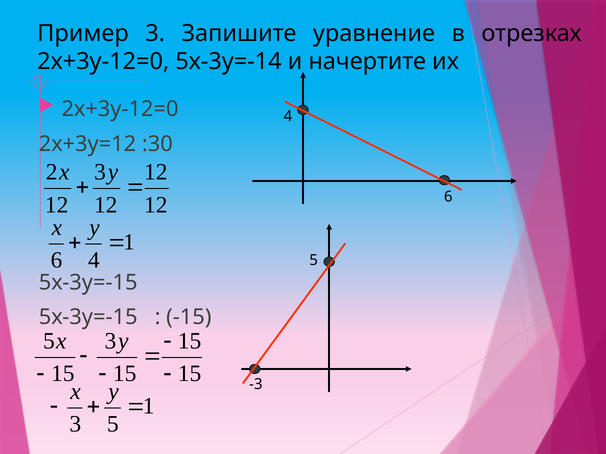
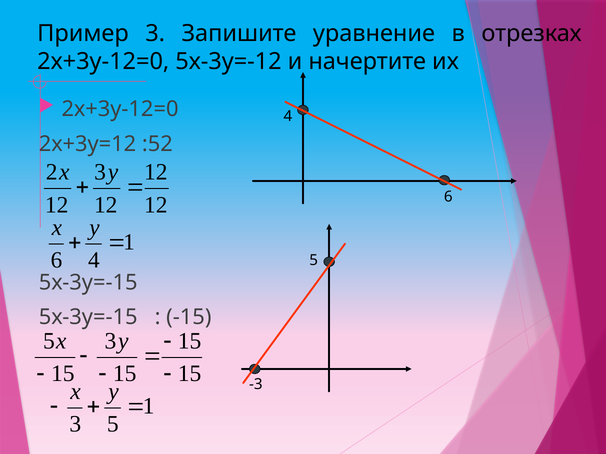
5х-3у=-14: 5х-3у=-14 -> 5х-3у=-12
:30: :30 -> :52
